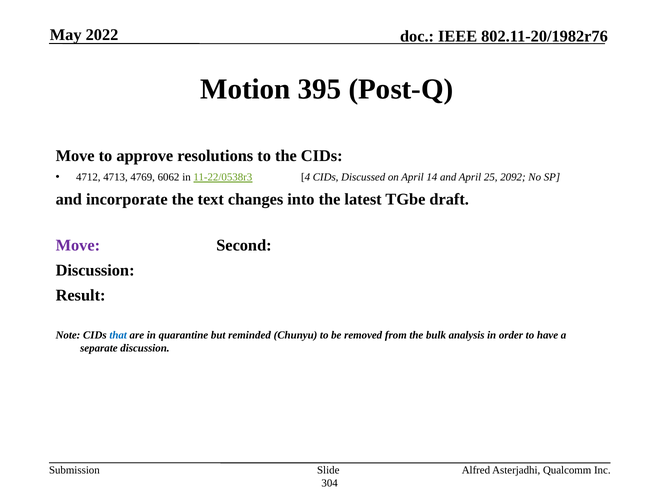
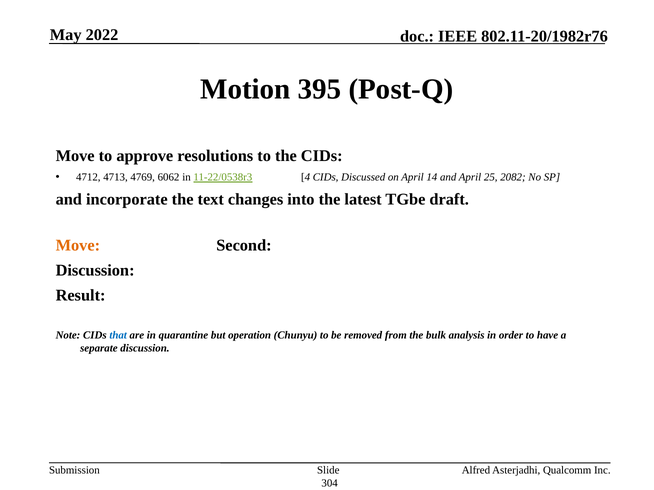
2092: 2092 -> 2082
Move at (78, 245) colour: purple -> orange
reminded: reminded -> operation
